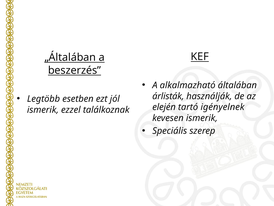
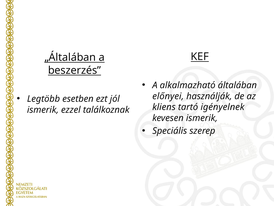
árlisták: árlisták -> előnyei
elején: elején -> kliens
